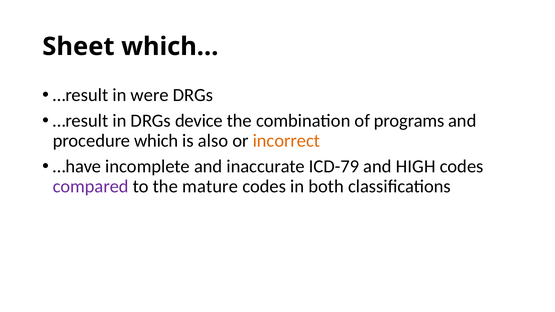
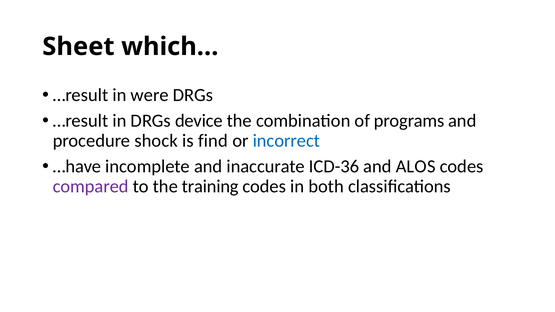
which: which -> shock
also: also -> find
incorrect colour: orange -> blue
ICD-79: ICD-79 -> ICD-36
HIGH: HIGH -> ALOS
mature: mature -> training
